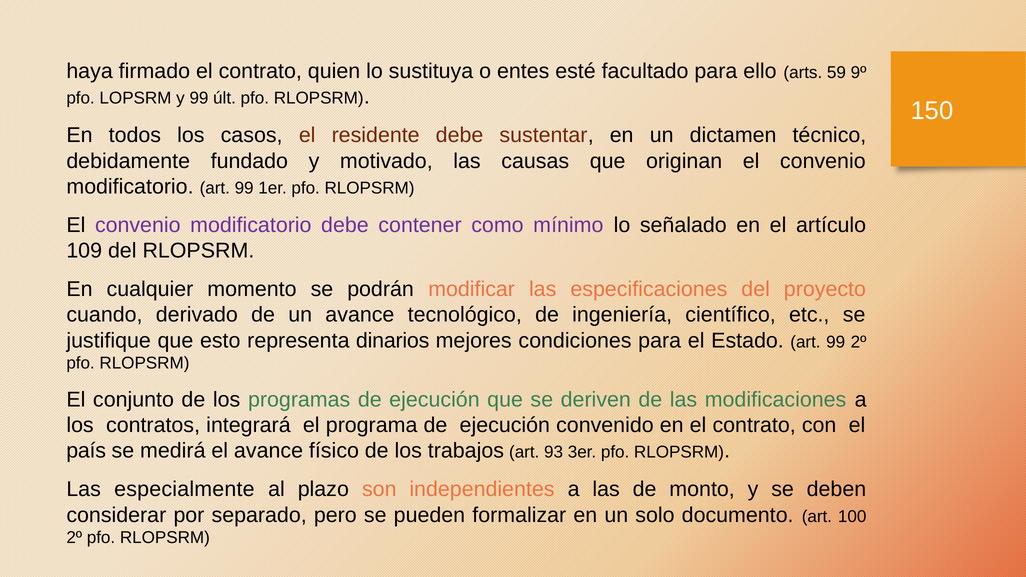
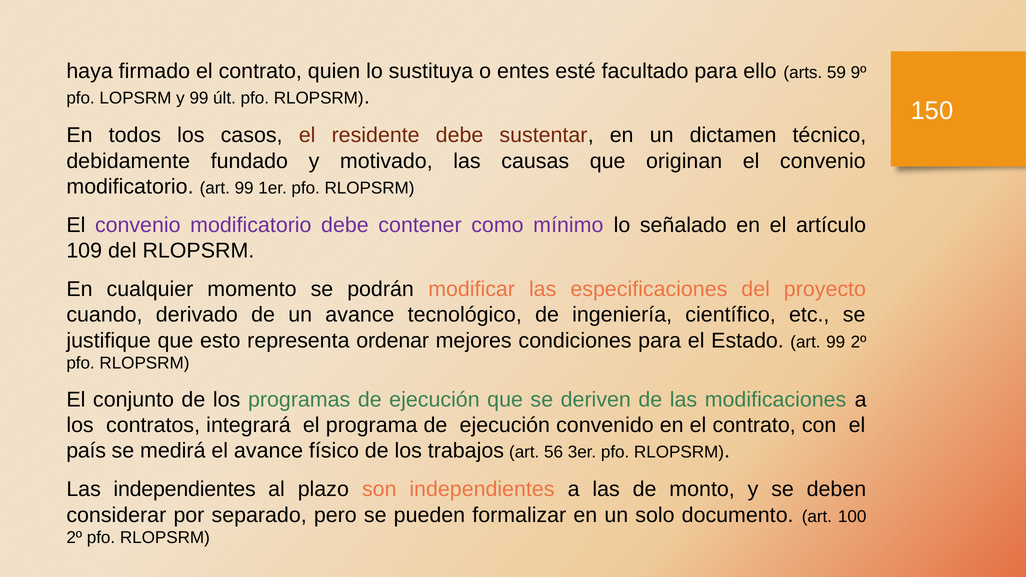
dinarios: dinarios -> ordenar
93: 93 -> 56
Las especialmente: especialmente -> independientes
